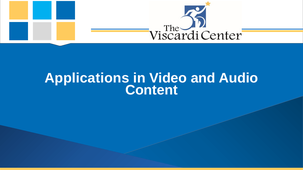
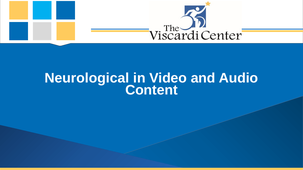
Applications: Applications -> Neurological
